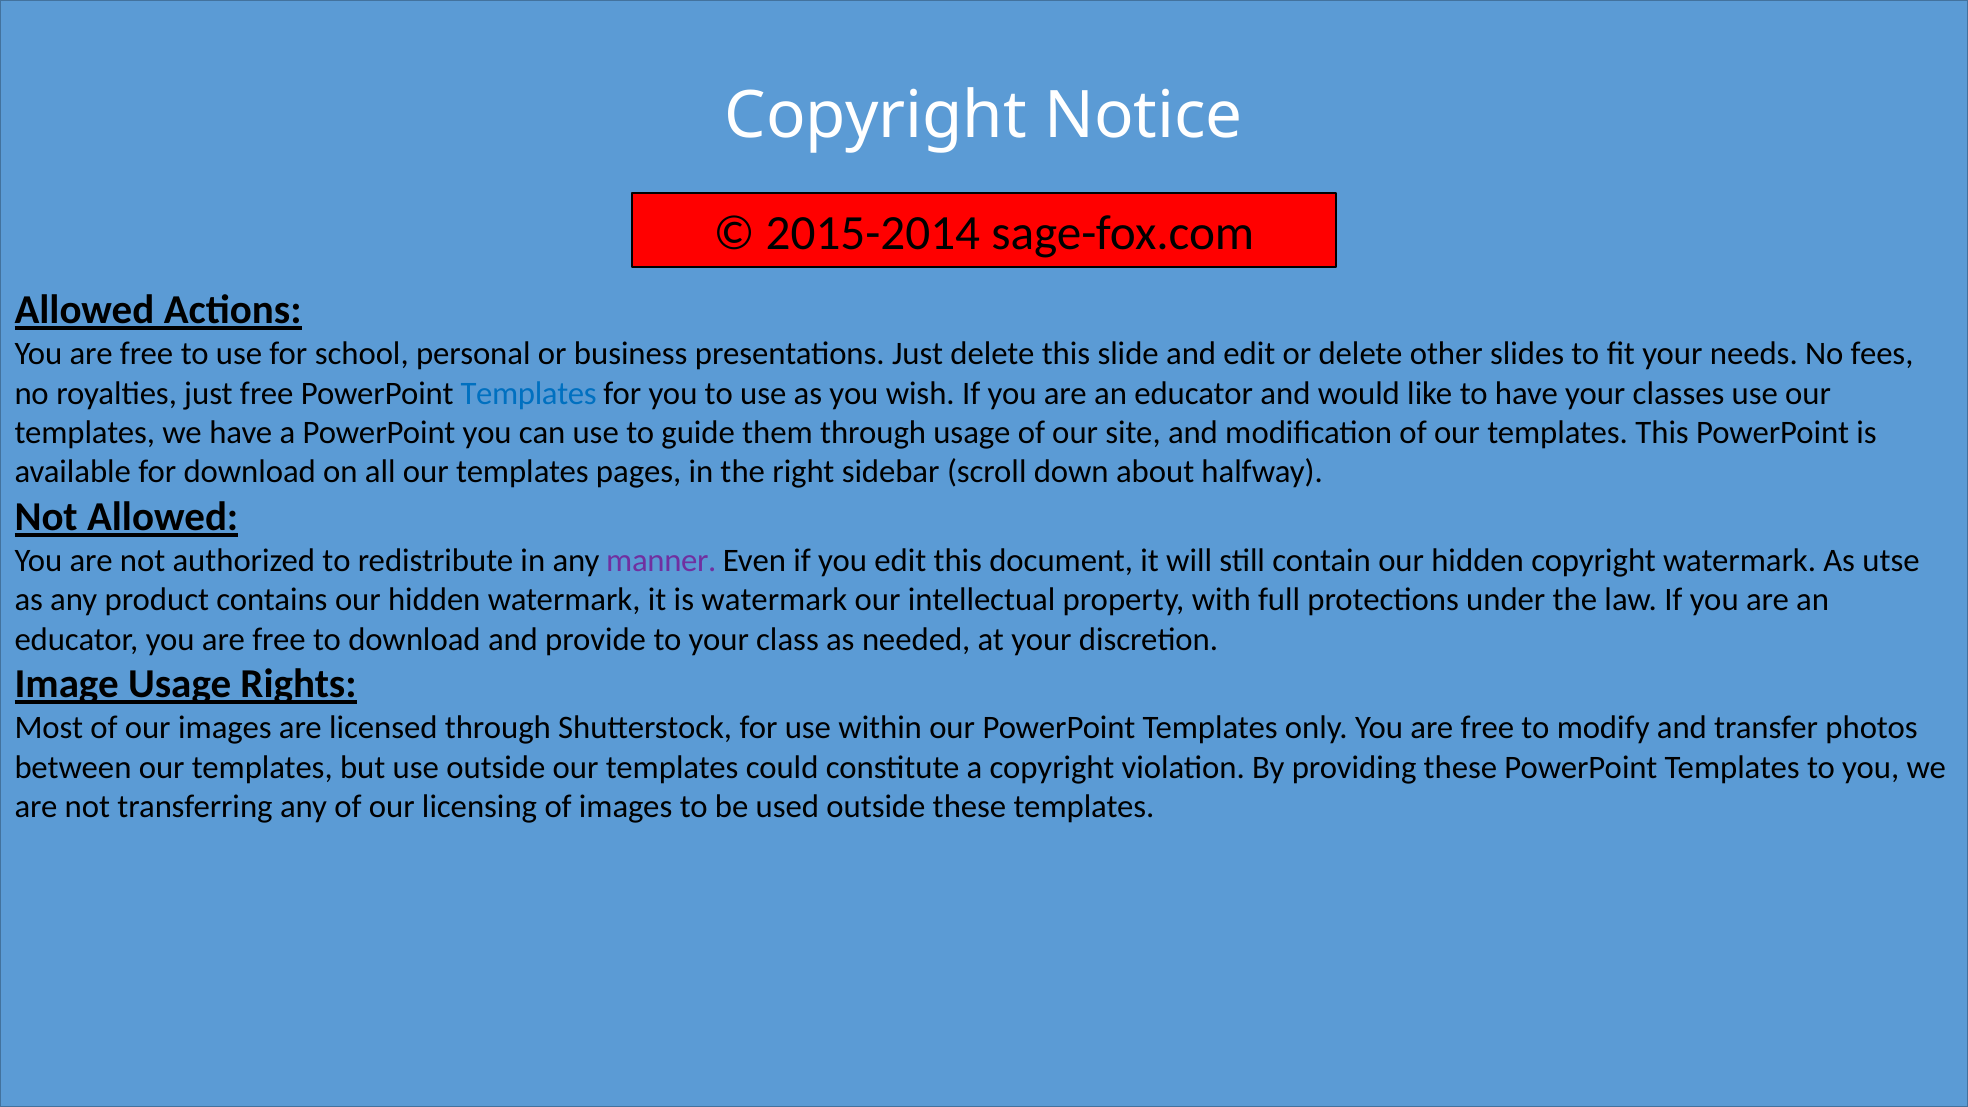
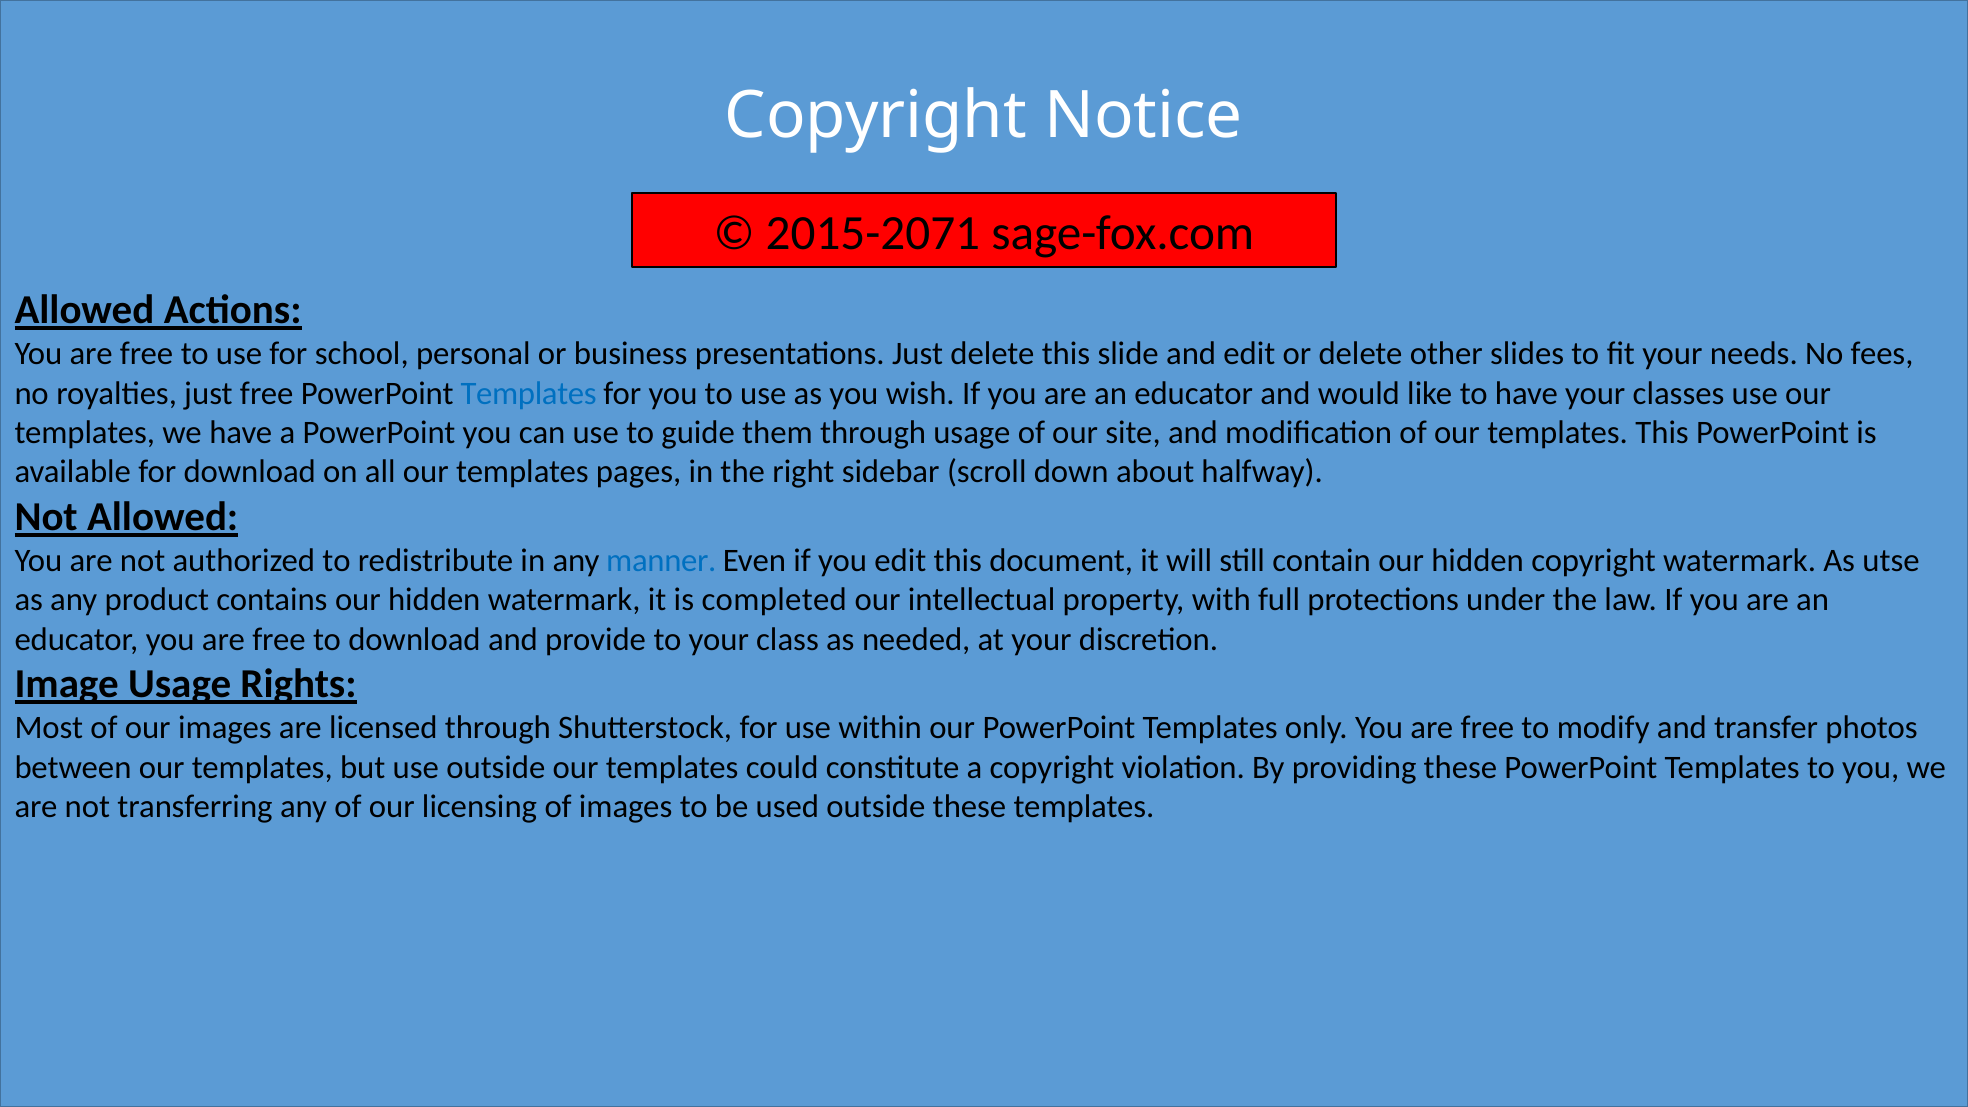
2015-2014: 2015-2014 -> 2015-2071
manner colour: purple -> blue
is watermark: watermark -> completed
